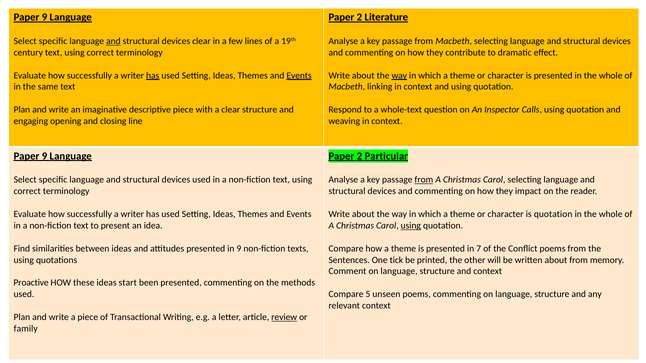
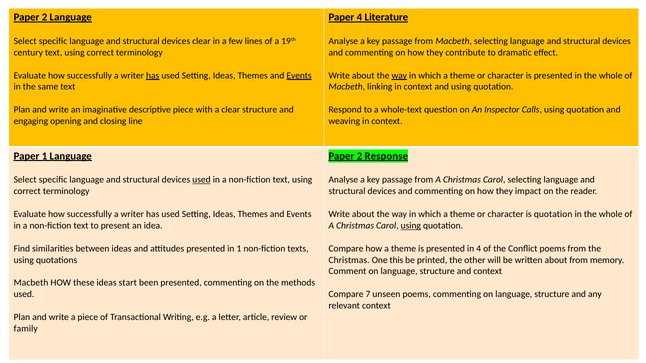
9 at (45, 17): 9 -> 2
2 at (359, 17): 2 -> 4
and at (113, 41) underline: present -> none
9 at (45, 156): 9 -> 1
Particular: Particular -> Response
used at (201, 180) underline: none -> present
from at (424, 180) underline: present -> none
in 9: 9 -> 1
in 7: 7 -> 4
Sentences at (349, 260): Sentences -> Christmas
tick: tick -> this
Proactive at (31, 283): Proactive -> Macbeth
5: 5 -> 7
review underline: present -> none
